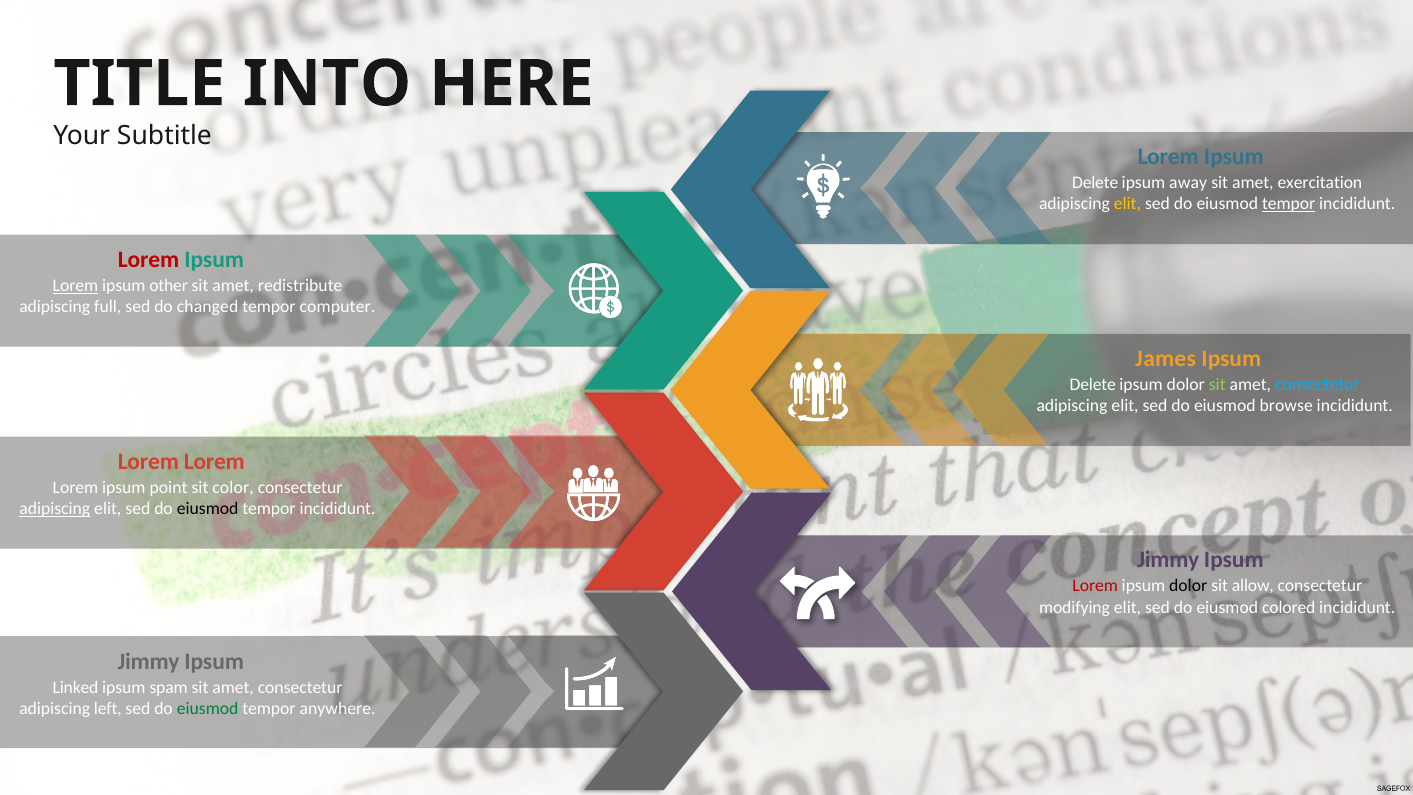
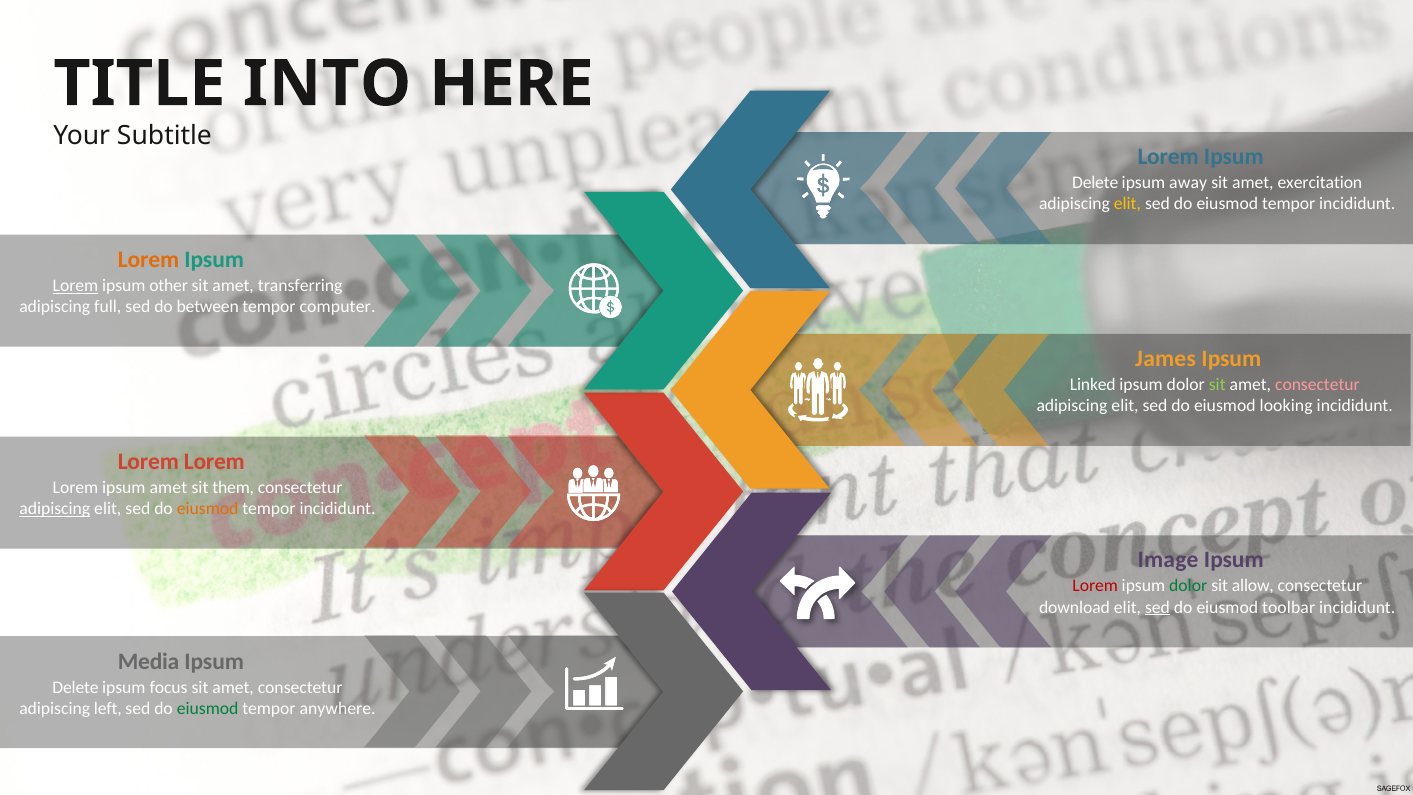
tempor at (1289, 204) underline: present -> none
Lorem at (149, 260) colour: red -> orange
redistribute: redistribute -> transferring
changed: changed -> between
Delete at (1093, 384): Delete -> Linked
consectetur at (1317, 384) colour: light blue -> pink
browse: browse -> looking
ipsum point: point -> amet
color: color -> them
eiusmod at (208, 509) colour: black -> orange
Jimmy at (1168, 560): Jimmy -> Image
dolor at (1188, 586) colour: black -> green
modifying: modifying -> download
sed at (1158, 607) underline: none -> present
colored: colored -> toolbar
Jimmy at (149, 662): Jimmy -> Media
Linked at (76, 688): Linked -> Delete
spam: spam -> focus
